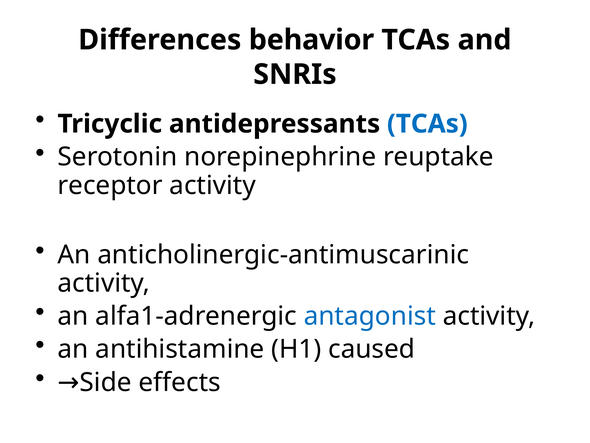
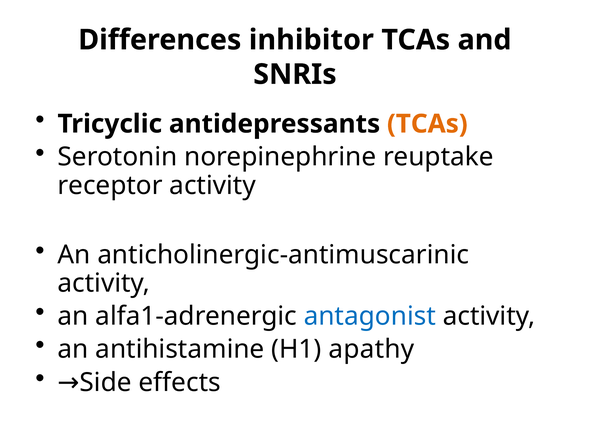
behavior: behavior -> inhibitor
TCAs at (427, 124) colour: blue -> orange
caused: caused -> apathy
